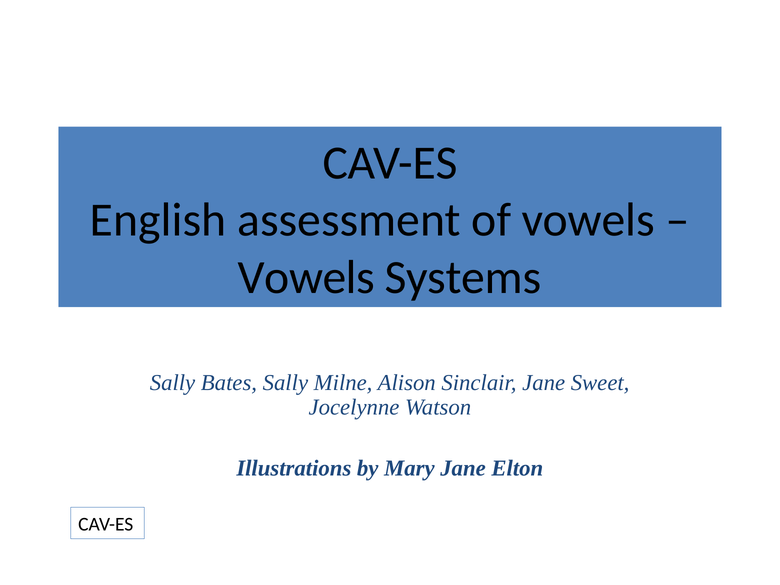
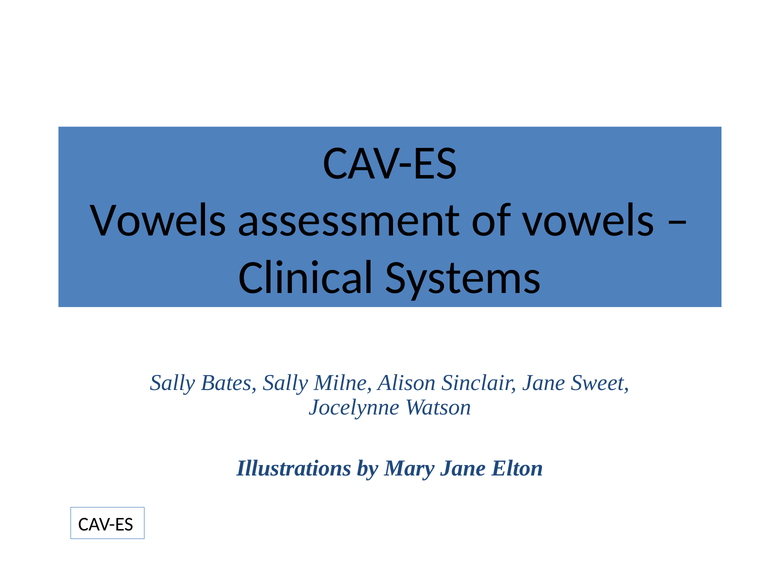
English at (158, 220): English -> Vowels
Vowels at (306, 277): Vowels -> Clinical
